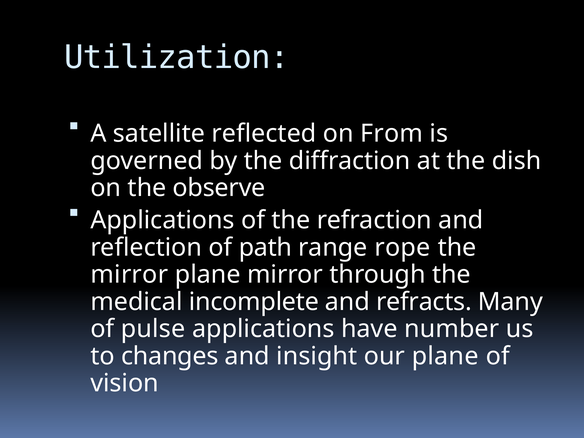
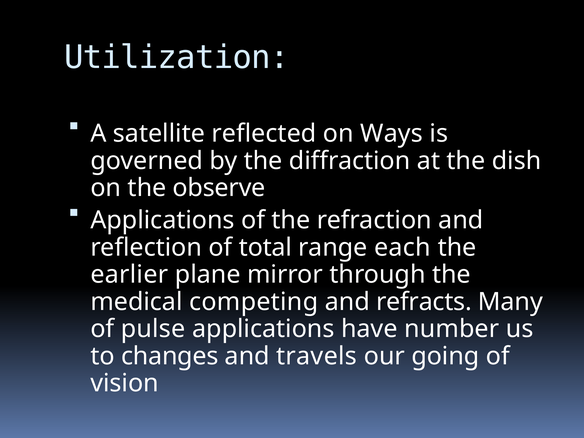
From: From -> Ways
path: path -> total
rope: rope -> each
mirror at (129, 275): mirror -> earlier
incomplete: incomplete -> competing
insight: insight -> travels
our plane: plane -> going
